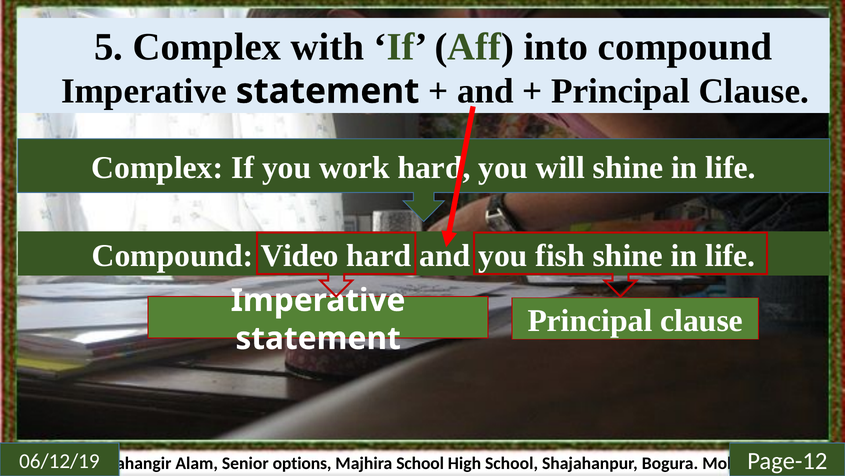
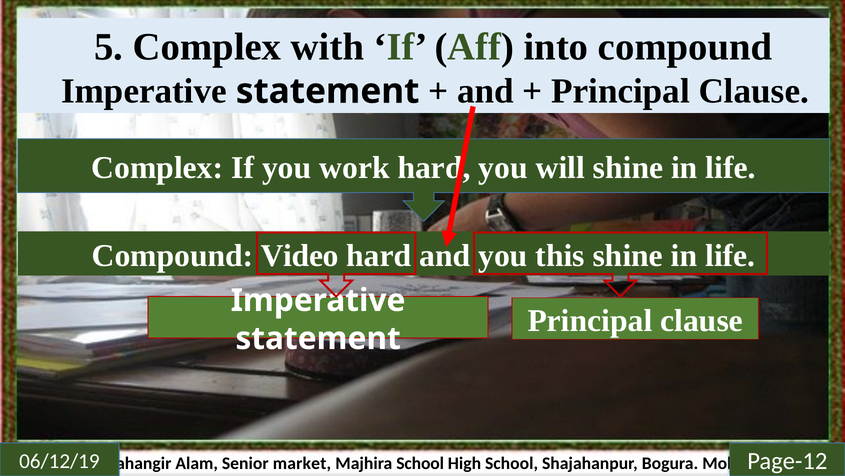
fish: fish -> this
options: options -> market
